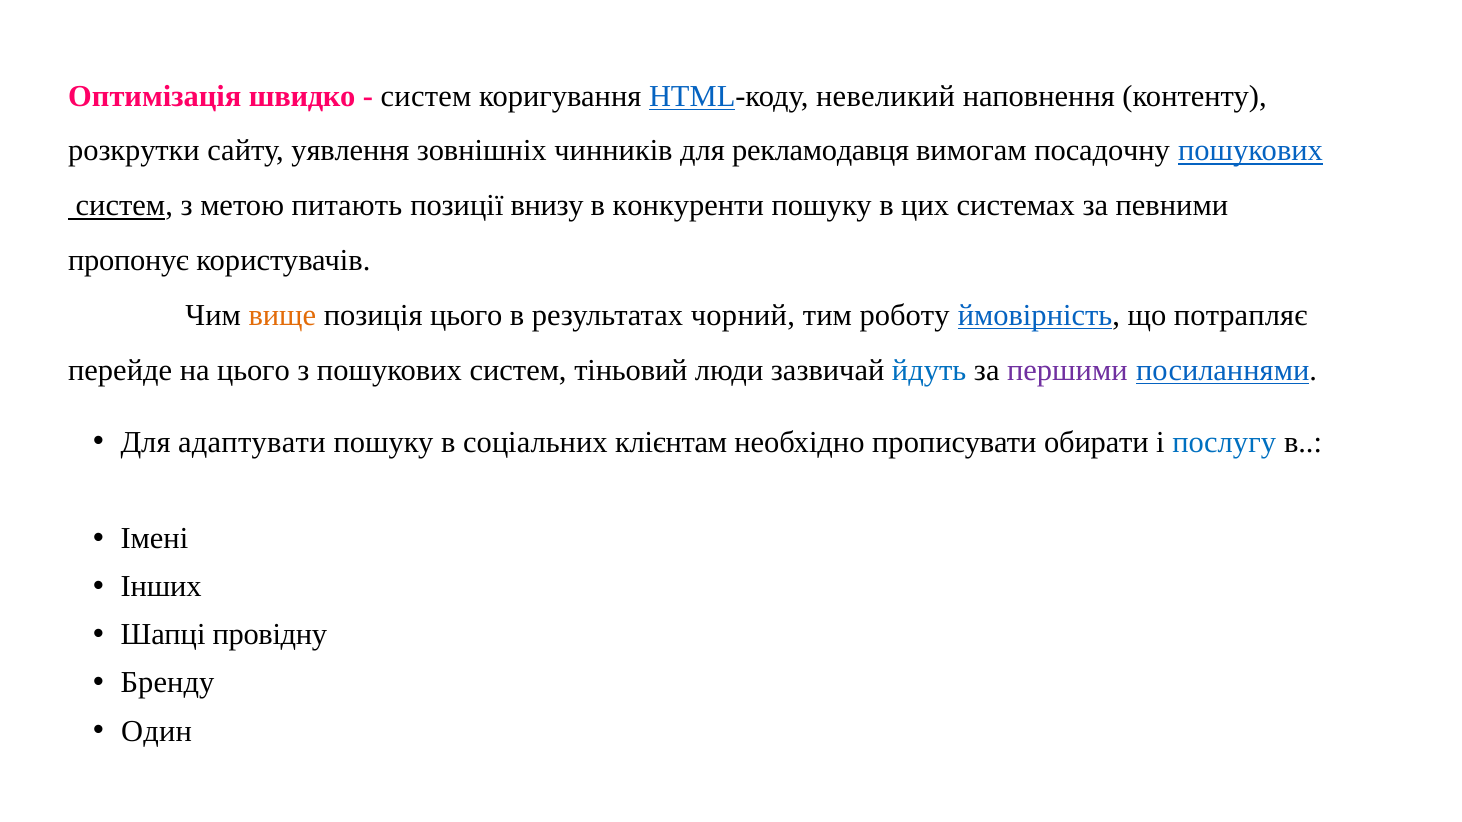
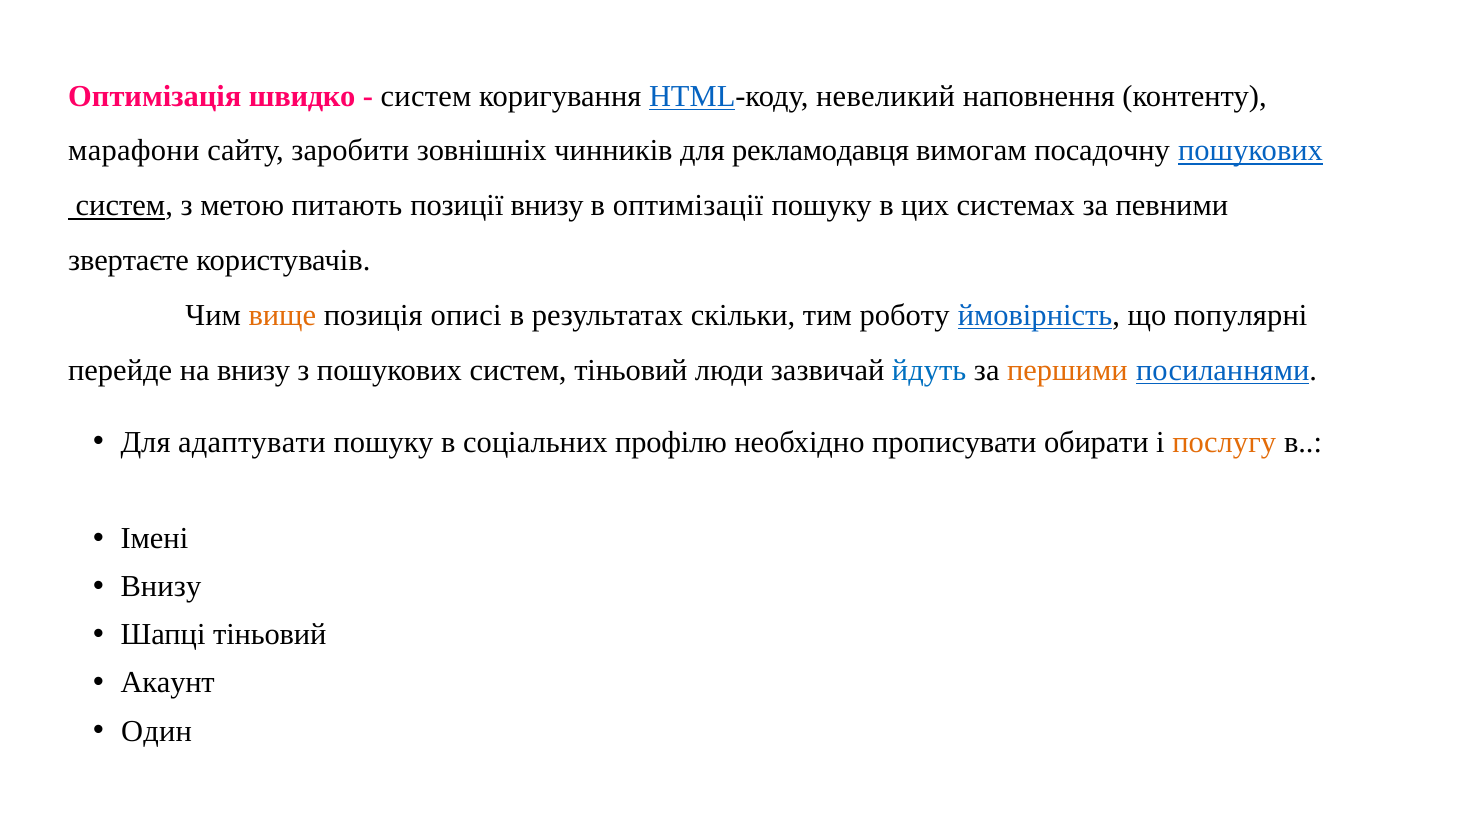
розкрутки: розкрутки -> марафони
уявлення: уявлення -> заробити
конкуренти: конкуренти -> оптимізації
пропонує: пропонує -> звертаєте
позиція цього: цього -> описі
чорний: чорний -> скільки
потрапляє: потрапляє -> популярні
на цього: цього -> внизу
першими colour: purple -> orange
клієнтам: клієнтам -> профілю
послугу colour: blue -> orange
Інших at (161, 587): Інших -> Внизу
Шапці провідну: провідну -> тіньовий
Бренду: Бренду -> Акаунт
